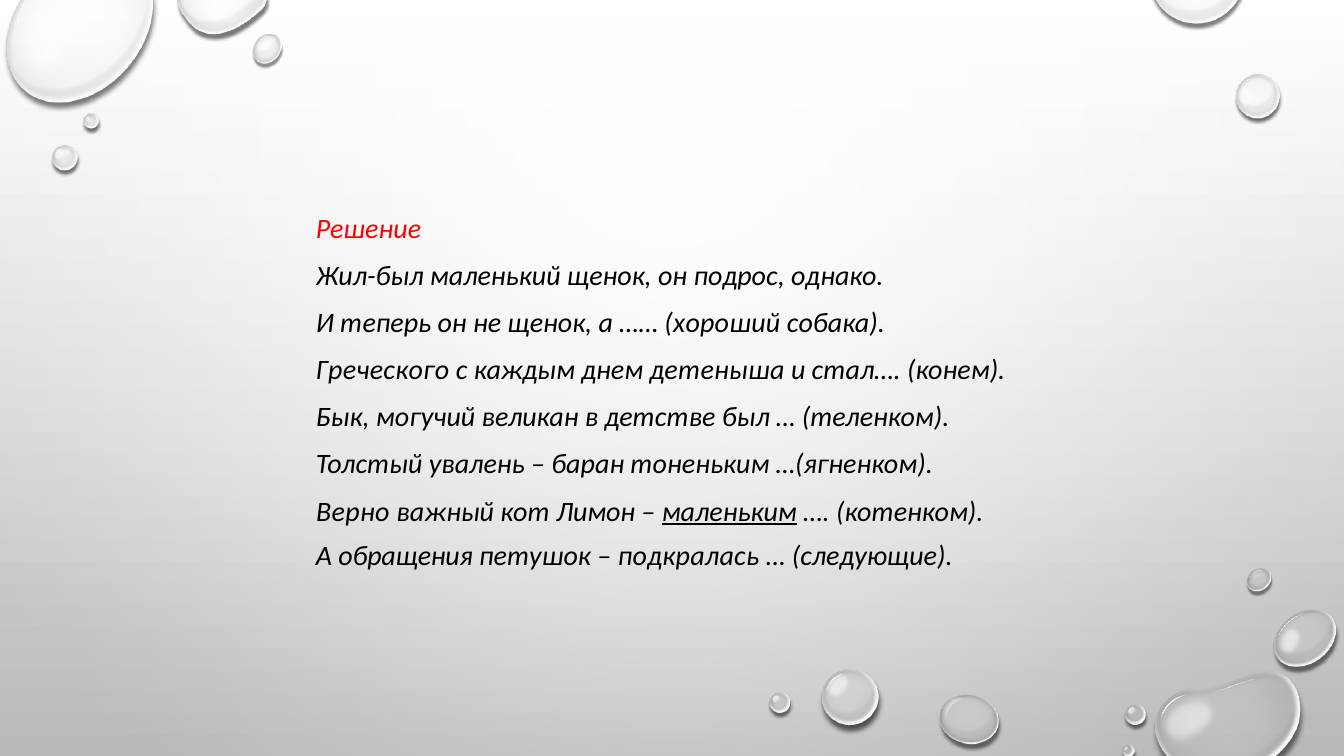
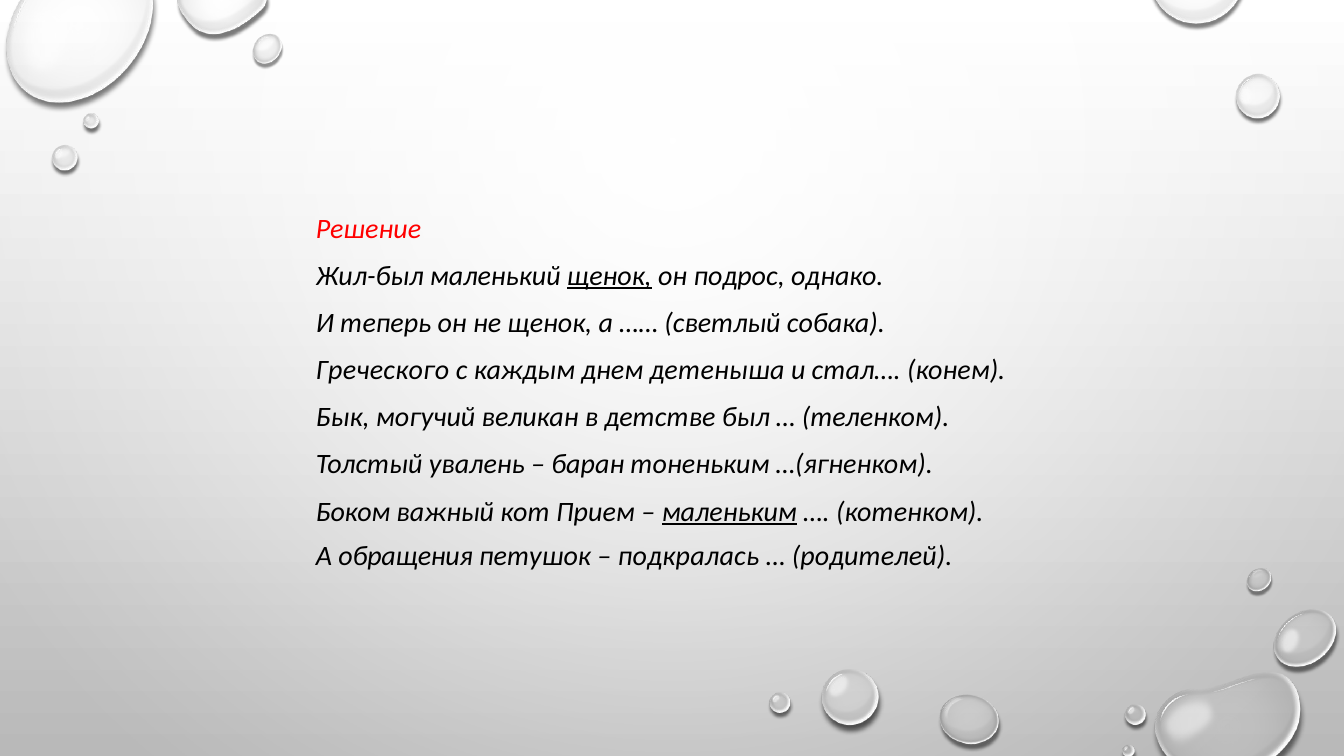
щенок at (609, 276) underline: none -> present
хороший: хороший -> светлый
Верно: Верно -> Боком
Лимон: Лимон -> Прием
следующие: следующие -> родителей
